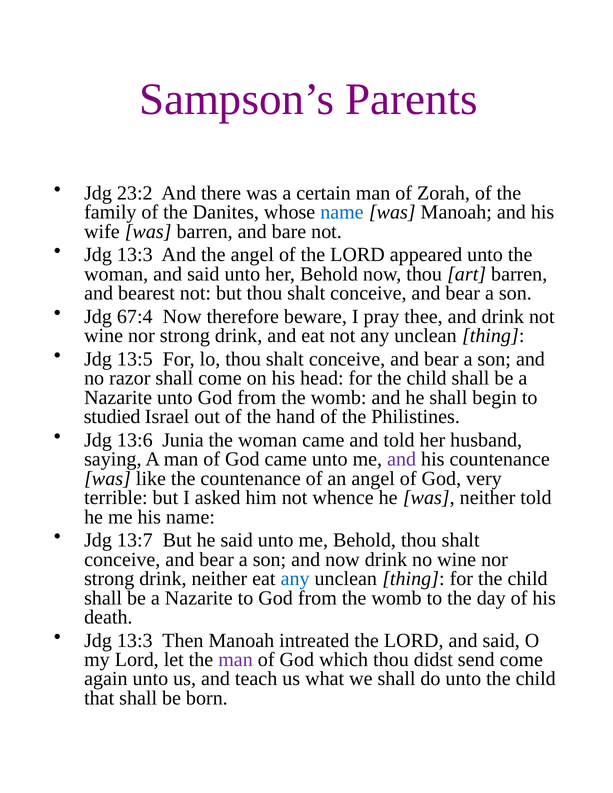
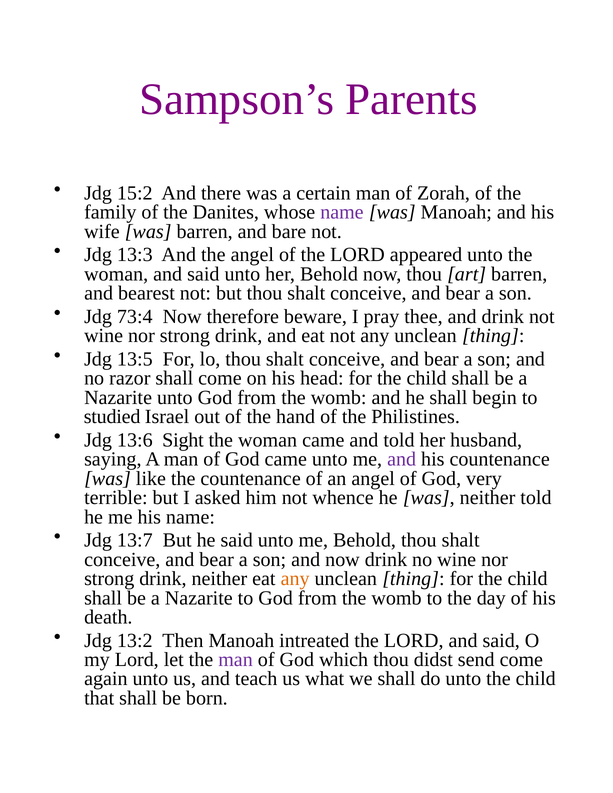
23:2: 23:2 -> 15:2
name at (342, 212) colour: blue -> purple
67:4: 67:4 -> 73:4
Junia: Junia -> Sight
any at (295, 579) colour: blue -> orange
13:3 at (135, 641): 13:3 -> 13:2
